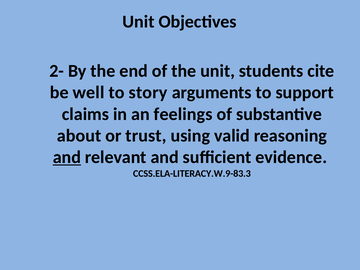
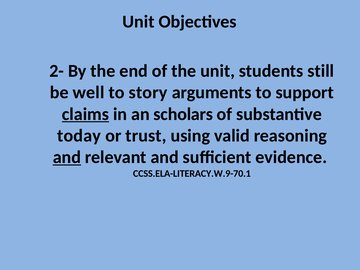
cite: cite -> still
claims underline: none -> present
feelings: feelings -> scholars
about: about -> today
CCSS.ELA-LITERACY.W.9-83.3: CCSS.ELA-LITERACY.W.9-83.3 -> CCSS.ELA-LITERACY.W.9-70.1
